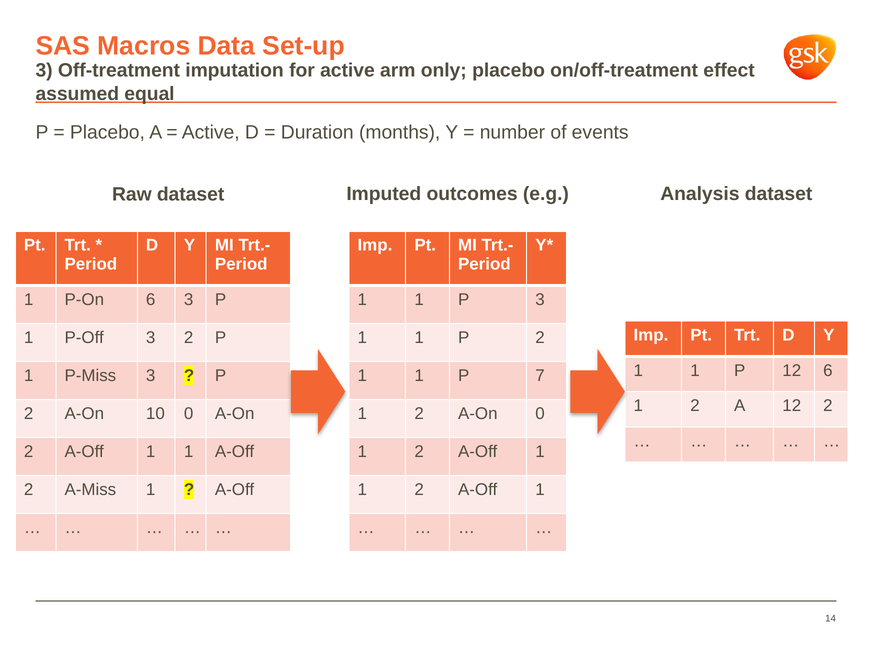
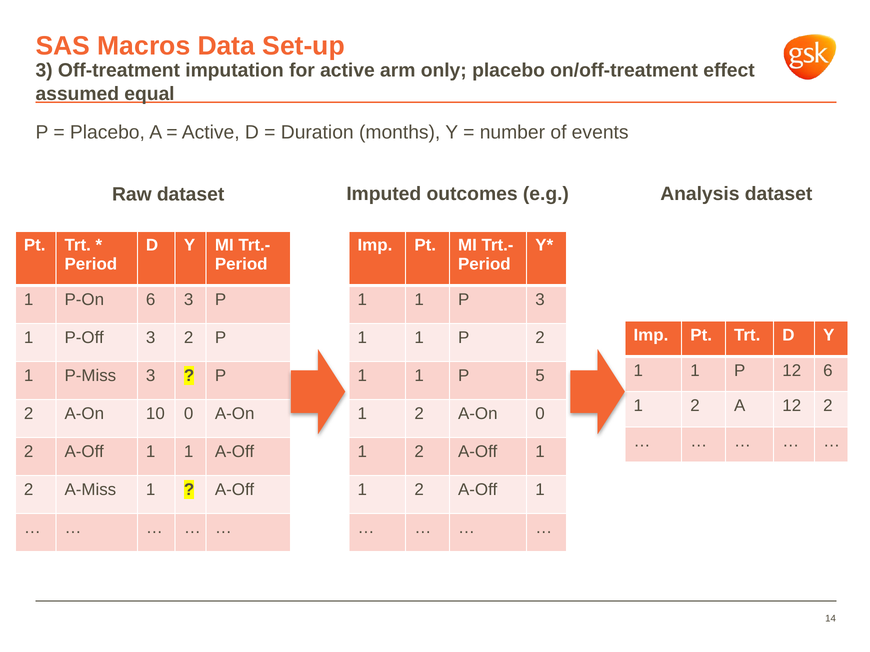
7: 7 -> 5
